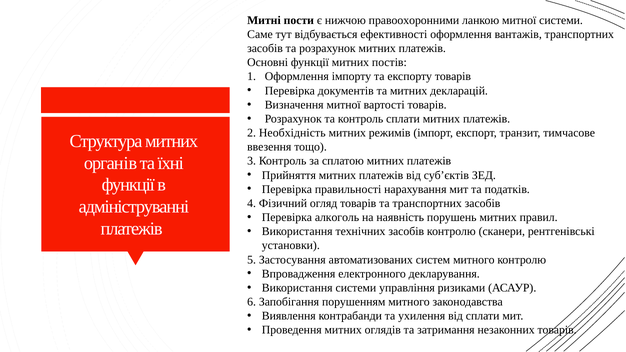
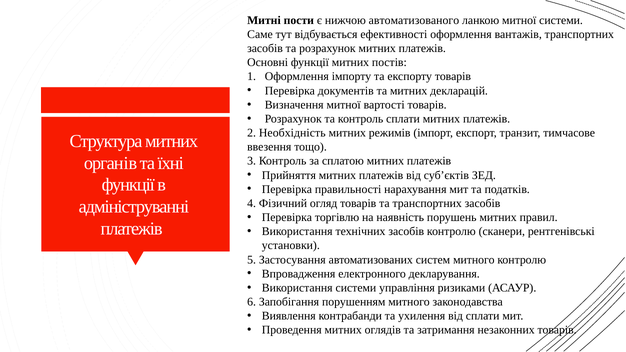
правоохоронними: правоохоронними -> автоматизованого
алкоголь: алкоголь -> торгівлю
